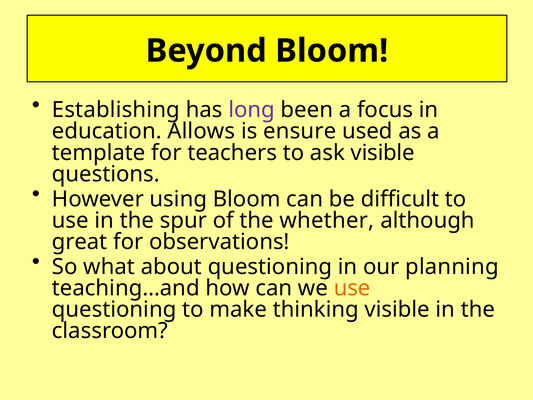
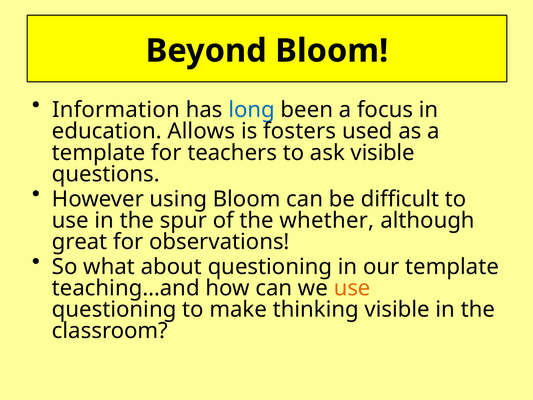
Establishing: Establishing -> Information
long colour: purple -> blue
ensure: ensure -> fosters
our planning: planning -> template
